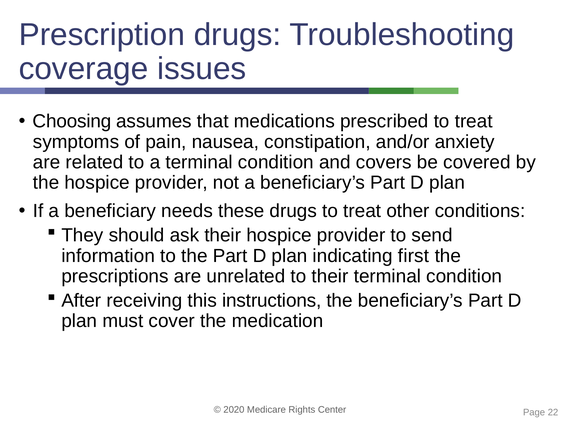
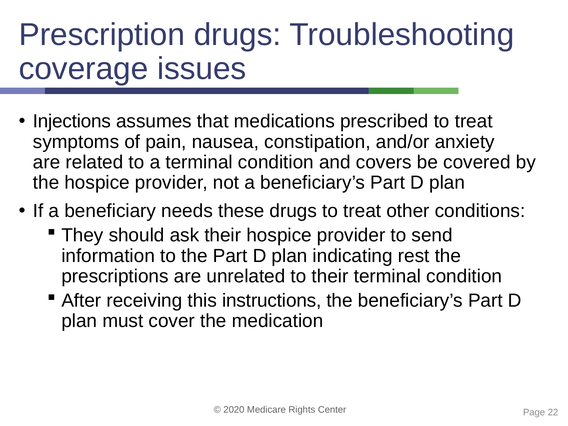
Choosing: Choosing -> Injections
first: first -> rest
